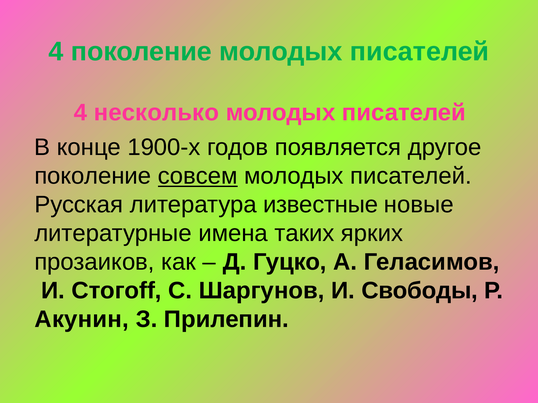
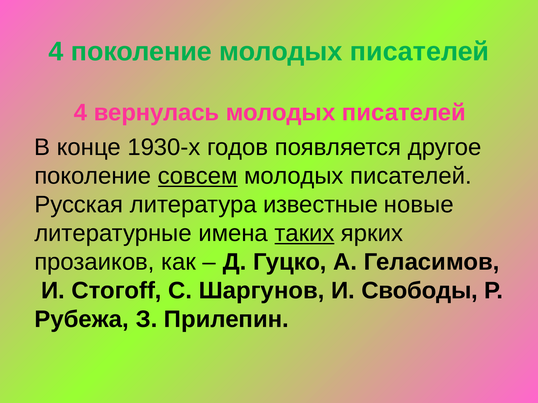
несколько: несколько -> вернулась
1900-х: 1900-х -> 1930-х
таких underline: none -> present
Акунин: Акунин -> Рубежа
